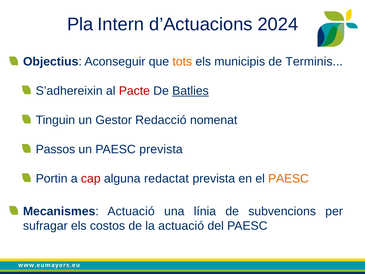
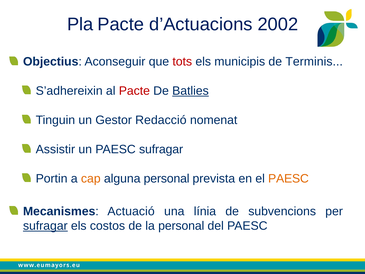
Pla Intern: Intern -> Pacte
2024: 2024 -> 2002
tots colour: orange -> red
Passos: Passos -> Assistir
PAESC prevista: prevista -> sufragar
cap colour: red -> orange
alguna redactat: redactat -> personal
sufragar at (45, 226) underline: none -> present
la actuació: actuació -> personal
